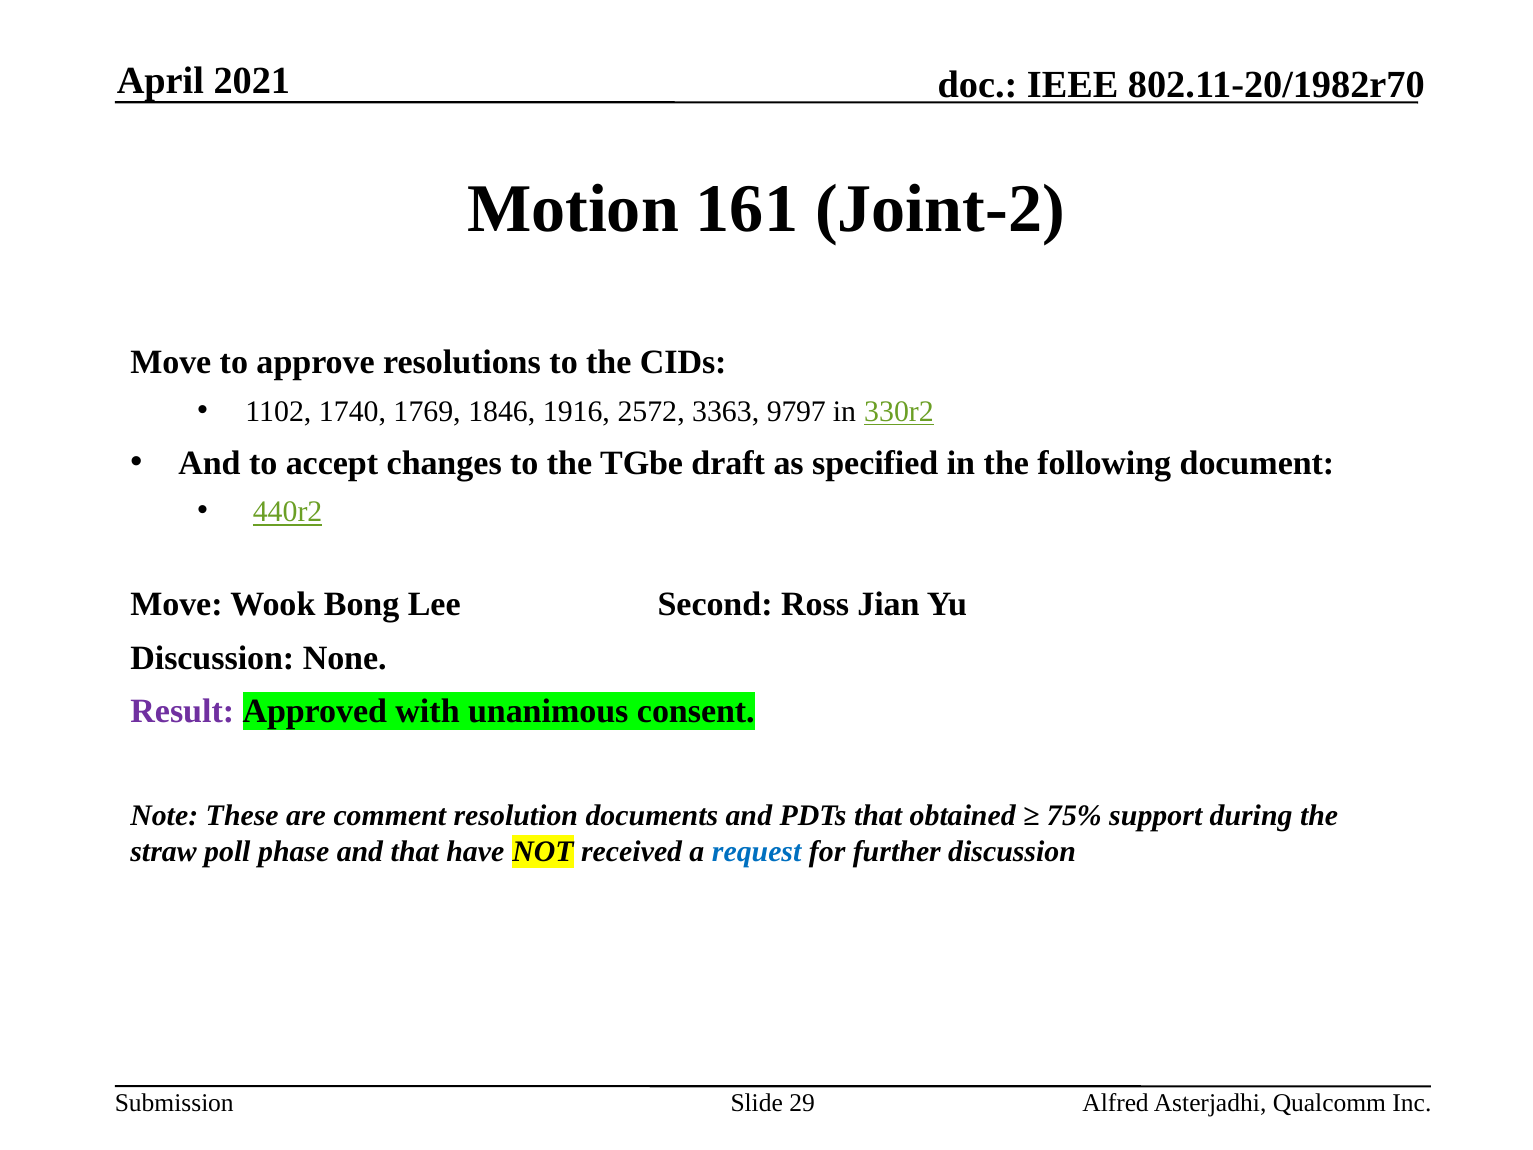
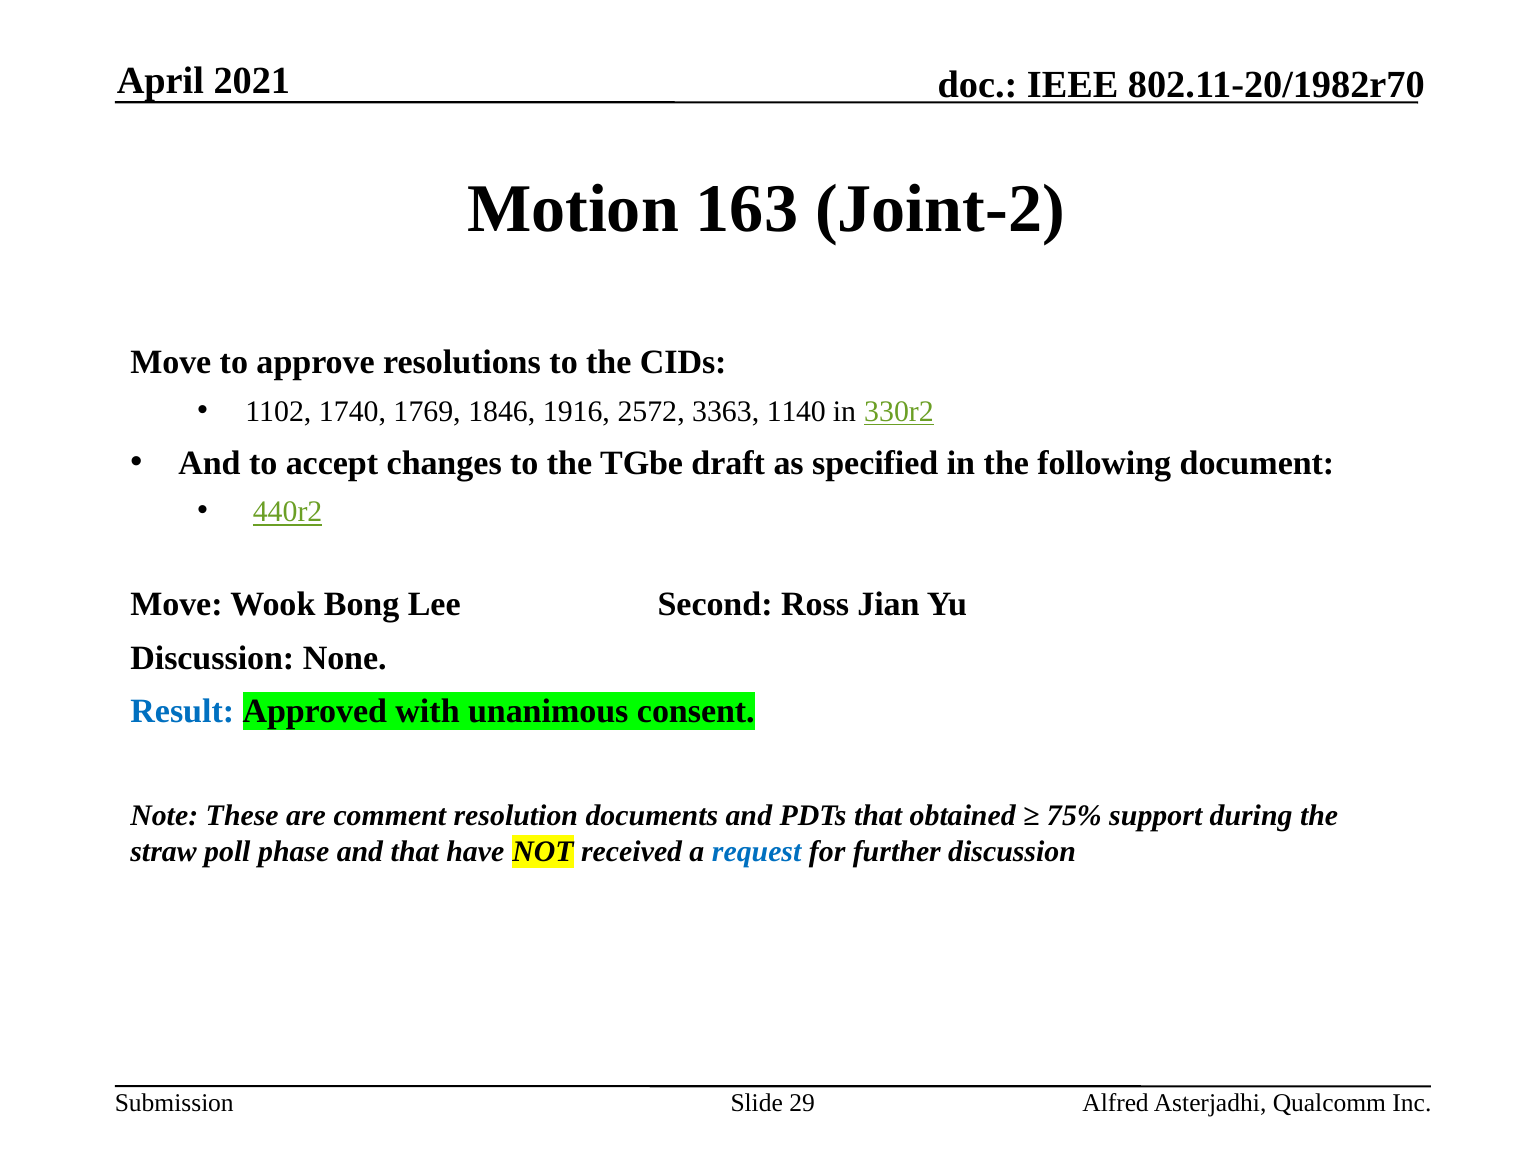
161: 161 -> 163
9797: 9797 -> 1140
Result colour: purple -> blue
